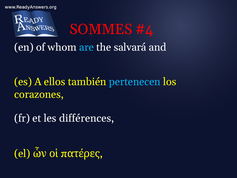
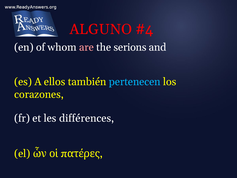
SOMMES: SOMMES -> ALGUNO
are colour: light blue -> pink
salvará: salvará -> serions
